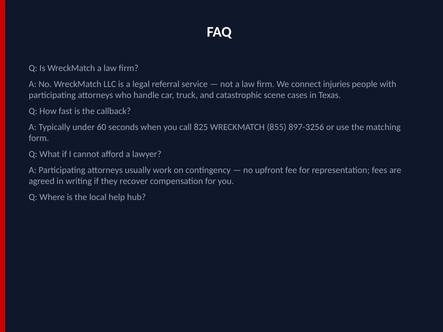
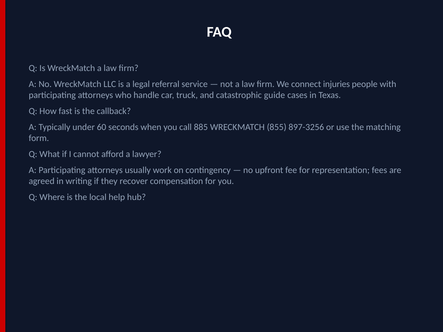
scene: scene -> guide
825: 825 -> 885
